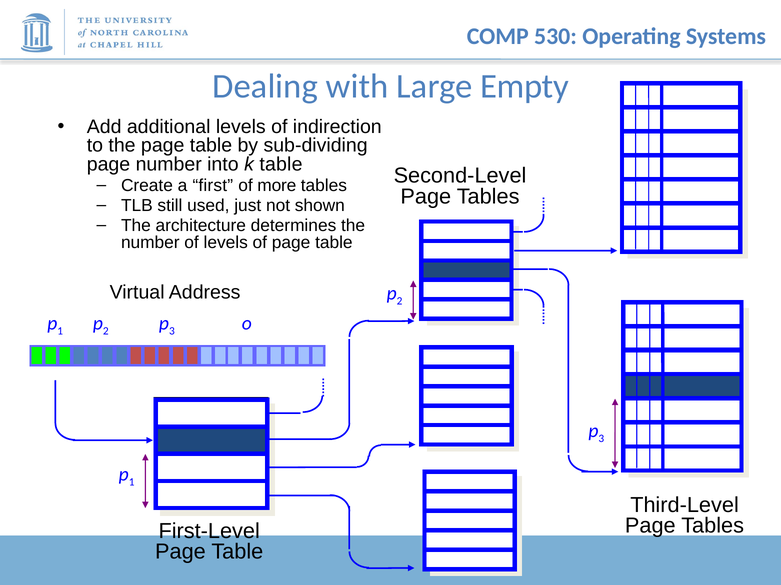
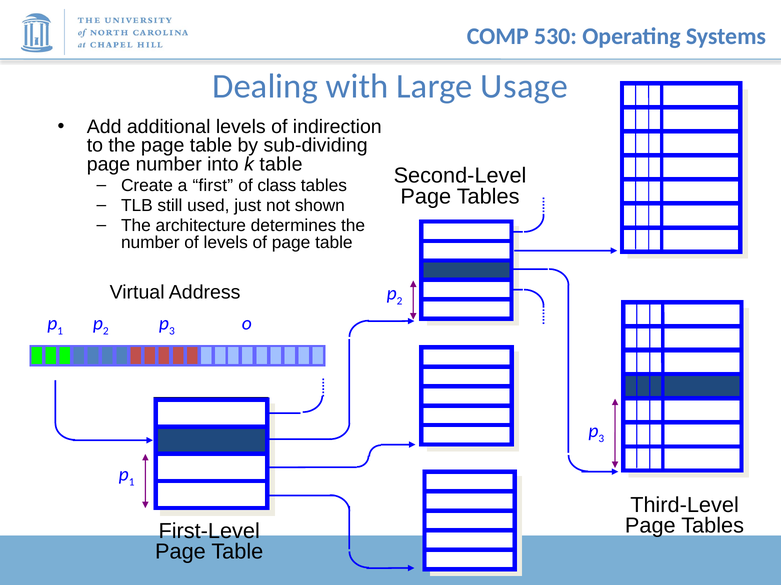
Empty: Empty -> Usage
more: more -> class
